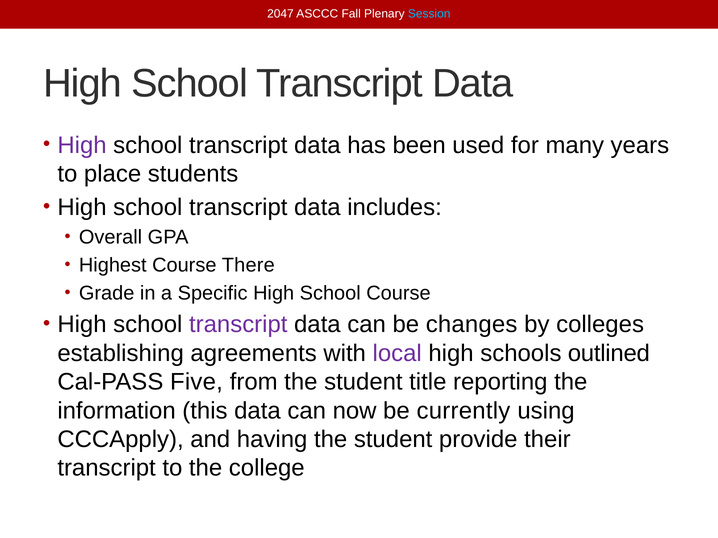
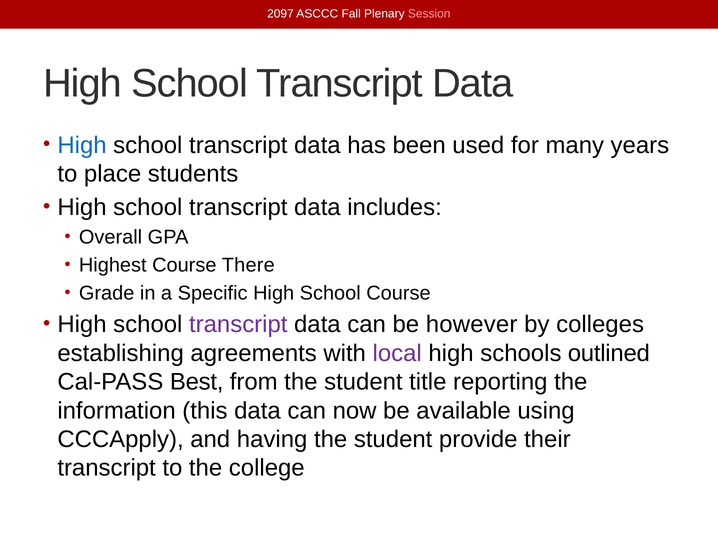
2047: 2047 -> 2097
Session colour: light blue -> pink
High at (82, 145) colour: purple -> blue
changes: changes -> however
Five: Five -> Best
currently: currently -> available
